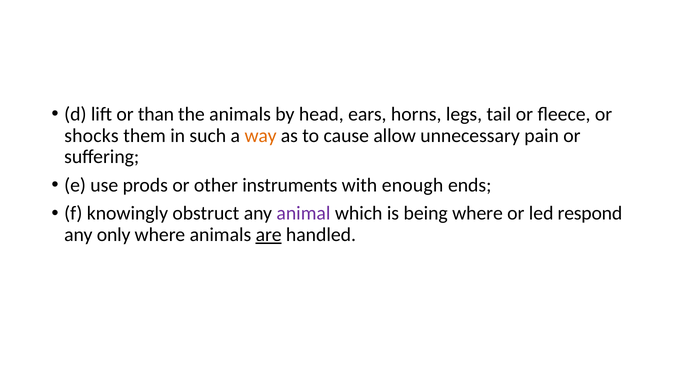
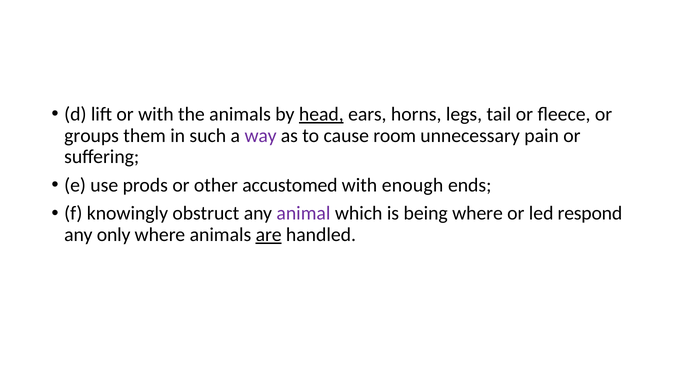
or than: than -> with
head underline: none -> present
shocks: shocks -> groups
way colour: orange -> purple
allow: allow -> room
instruments: instruments -> accustomed
